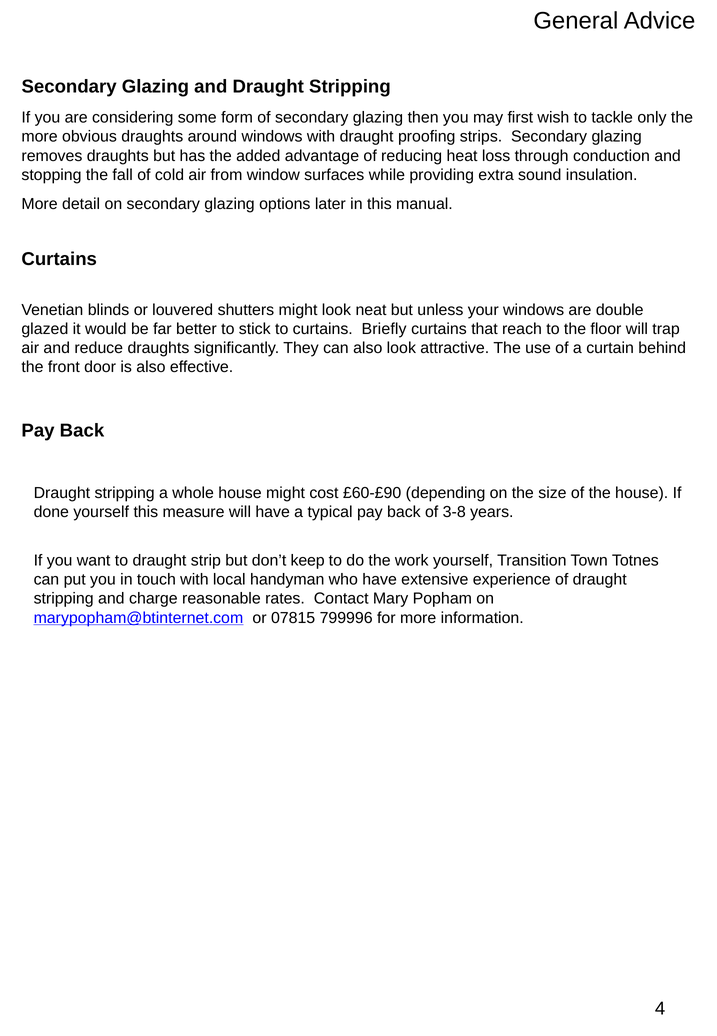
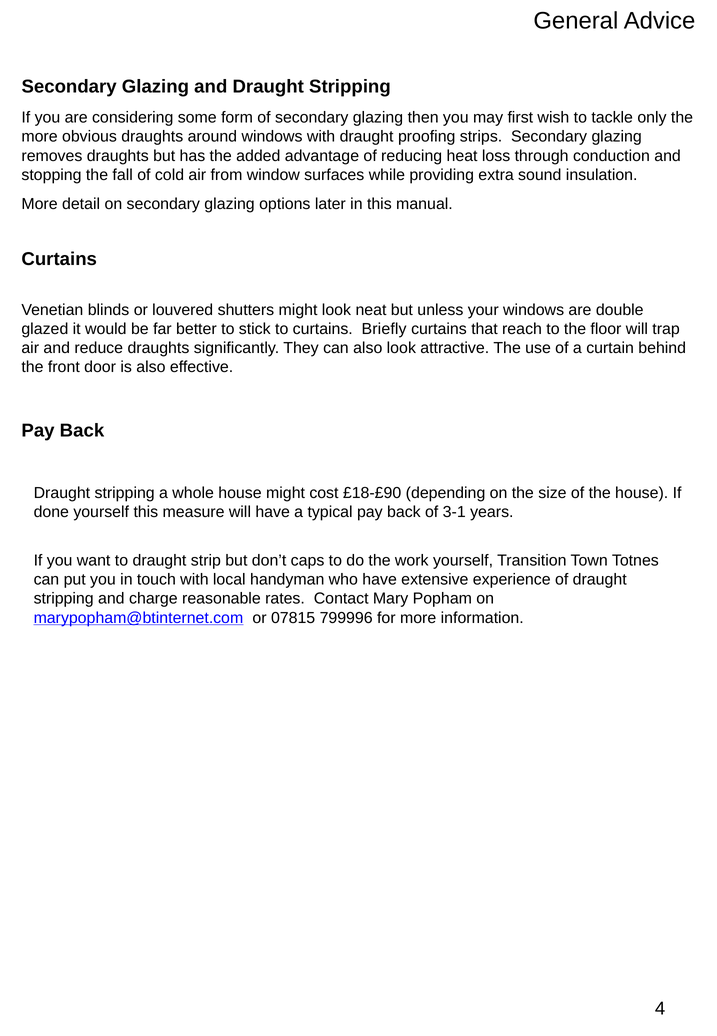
£60-£90: £60-£90 -> £18-£90
3-8: 3-8 -> 3-1
keep: keep -> caps
